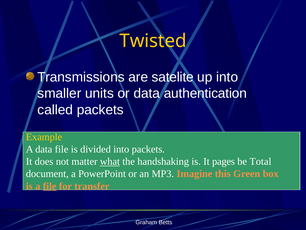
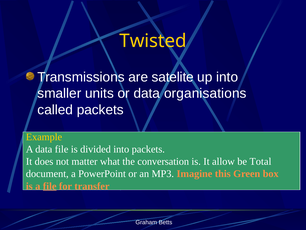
authentication: authentication -> organisations
what underline: present -> none
handshaking: handshaking -> conversation
pages: pages -> allow
